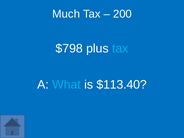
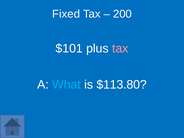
Much: Much -> Fixed
$798: $798 -> $101
tax at (120, 48) colour: light blue -> pink
$113.40: $113.40 -> $113.80
